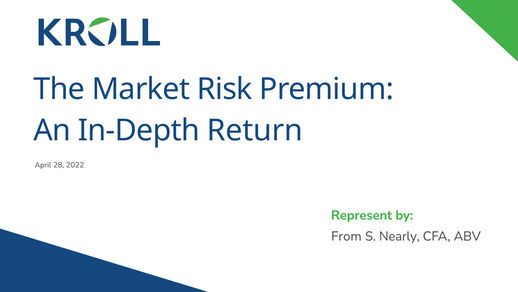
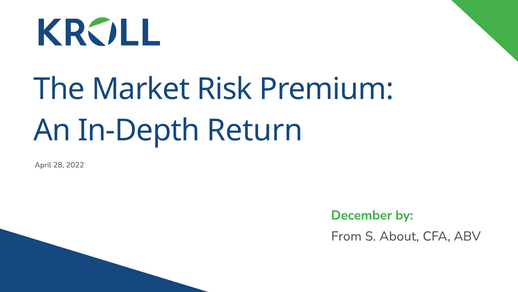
Represent: Represent -> December
Nearly: Nearly -> About
